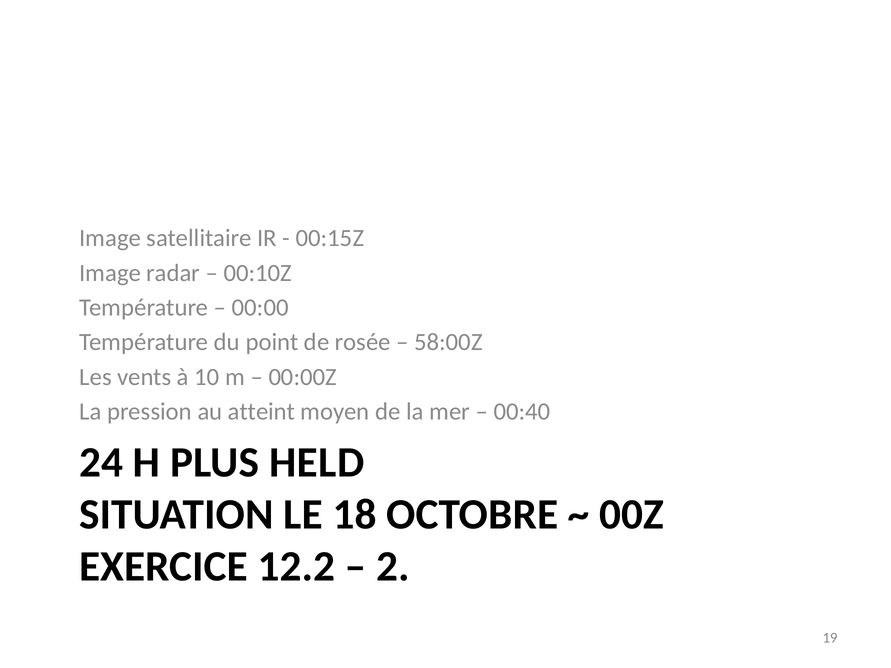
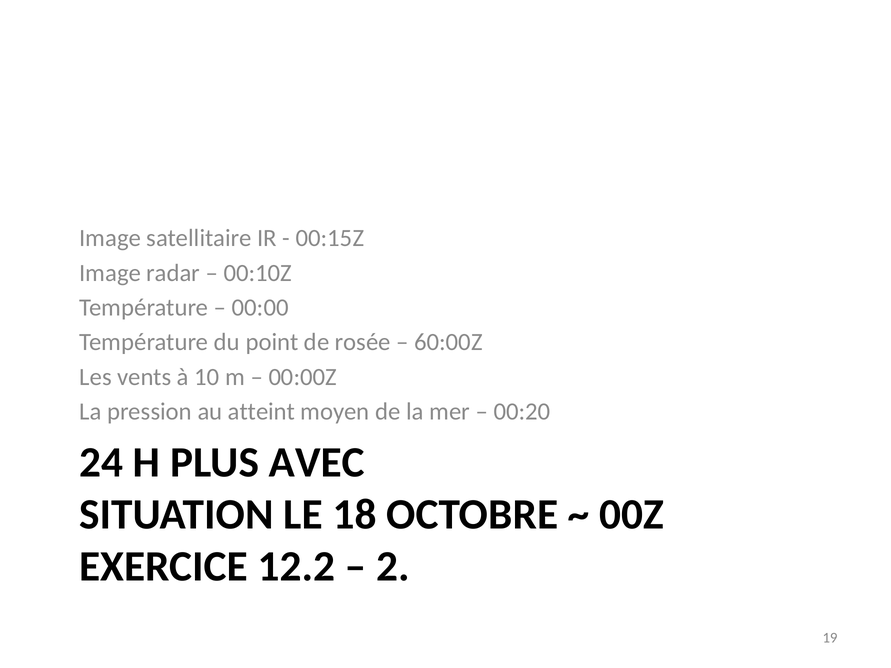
58:00Z: 58:00Z -> 60:00Z
00:40: 00:40 -> 00:20
HELD: HELD -> AVEC
